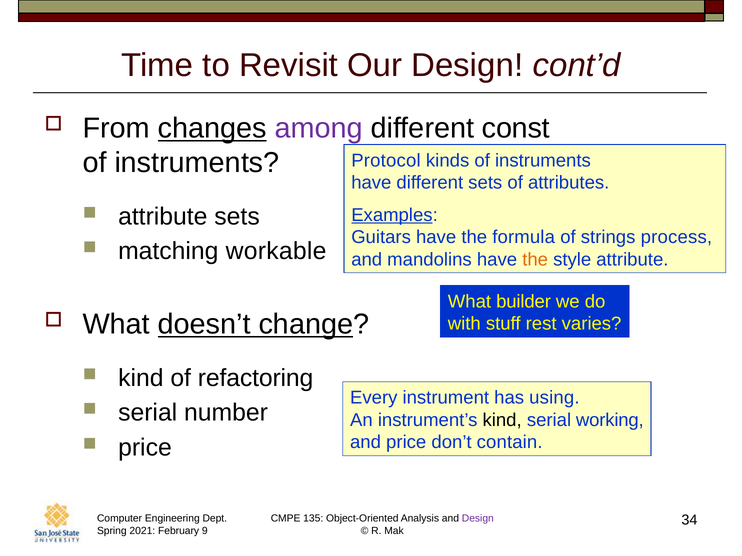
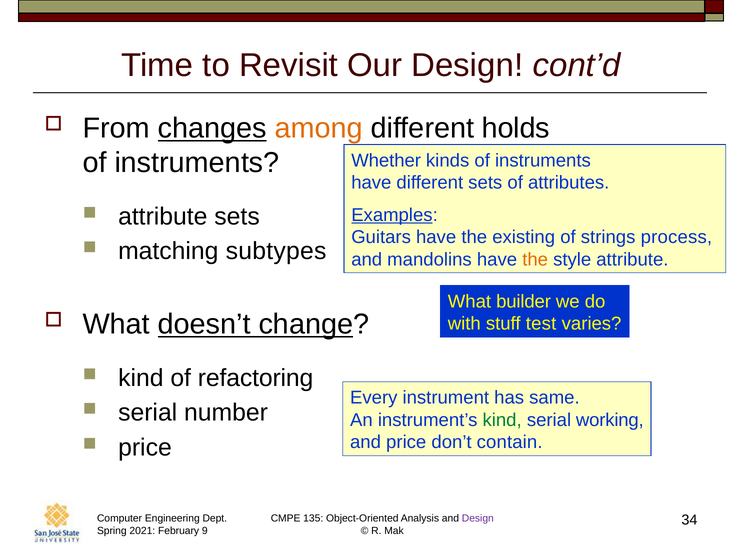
among colour: purple -> orange
const: const -> holds
Protocol: Protocol -> Whether
formula: formula -> existing
workable: workable -> subtypes
rest: rest -> test
using: using -> same
kind at (502, 420) colour: black -> green
